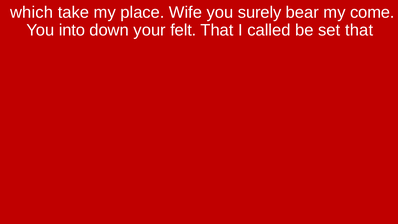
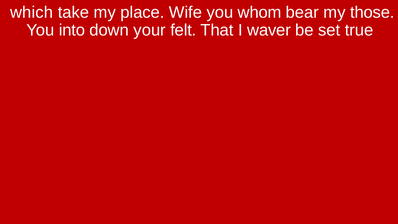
surely: surely -> whom
come: come -> those
called: called -> waver
set that: that -> true
